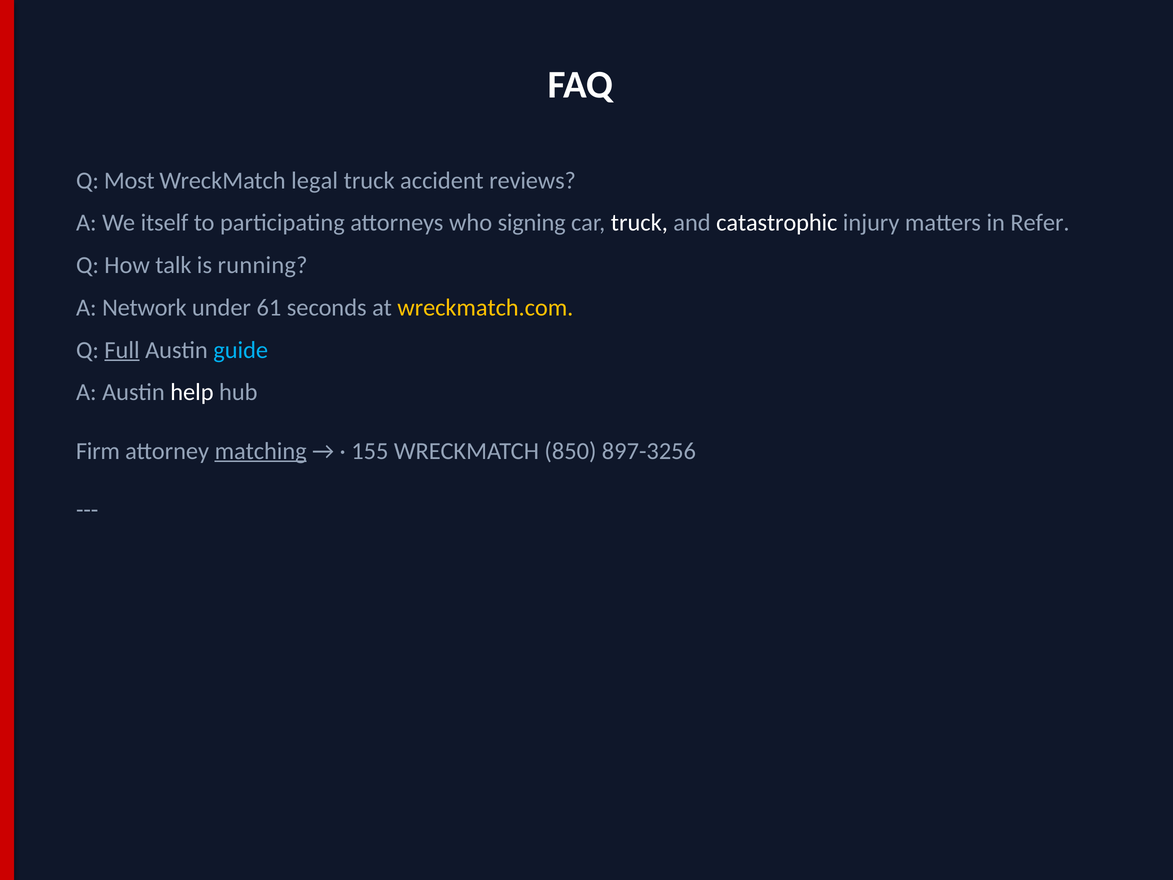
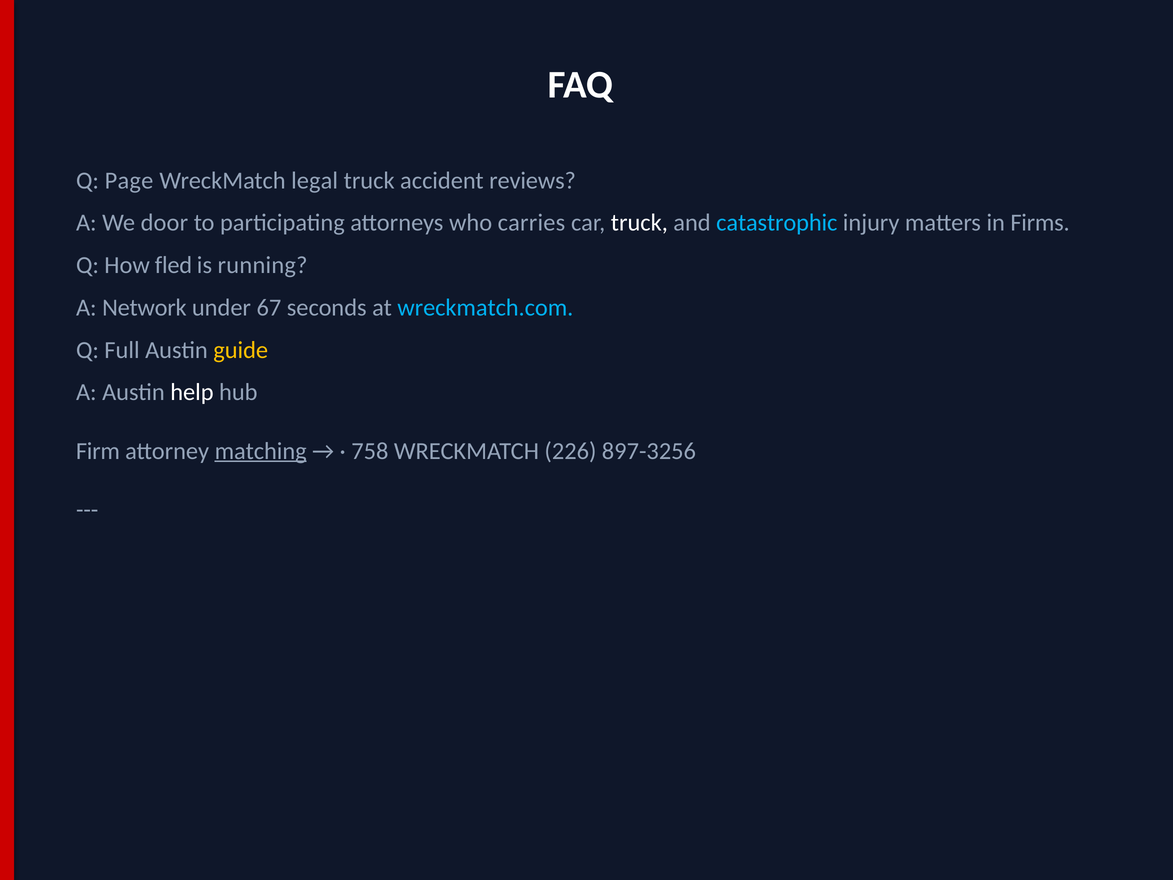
Most: Most -> Page
itself: itself -> door
signing: signing -> carries
catastrophic colour: white -> light blue
Refer: Refer -> Firms
talk: talk -> fled
61: 61 -> 67
wreckmatch.com colour: yellow -> light blue
Full underline: present -> none
guide colour: light blue -> yellow
155: 155 -> 758
850: 850 -> 226
